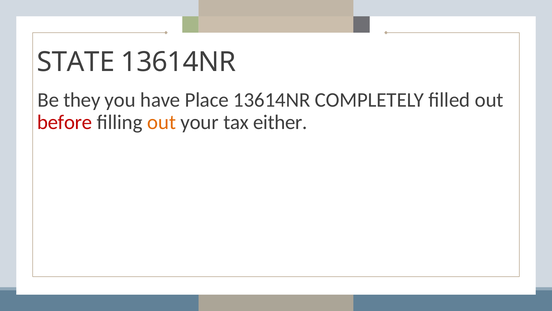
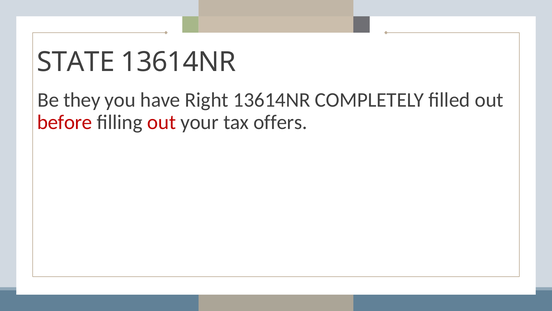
Place: Place -> Right
out at (162, 122) colour: orange -> red
either: either -> offers
